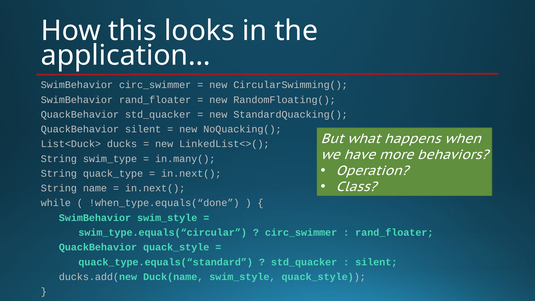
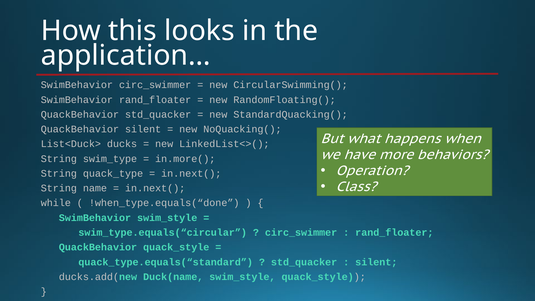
in.many(: in.many( -> in.more(
